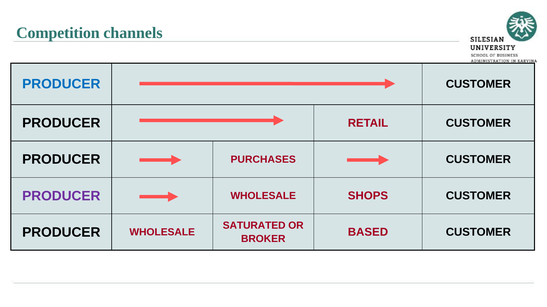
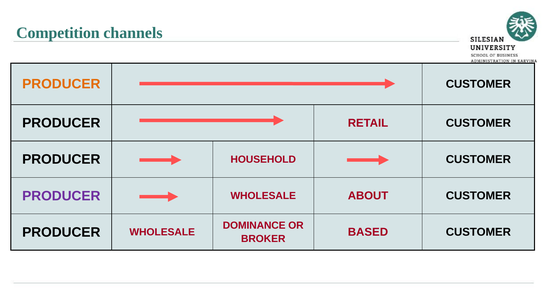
PRODUCER at (61, 84) colour: blue -> orange
PURCHASES: PURCHASES -> HOUSEHOLD
SHOPS: SHOPS -> ABOUT
SATURATED: SATURATED -> DOMINANCE
